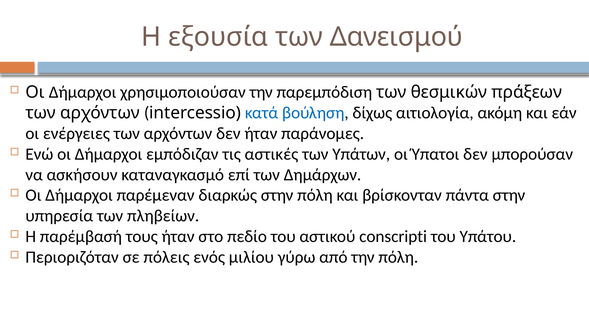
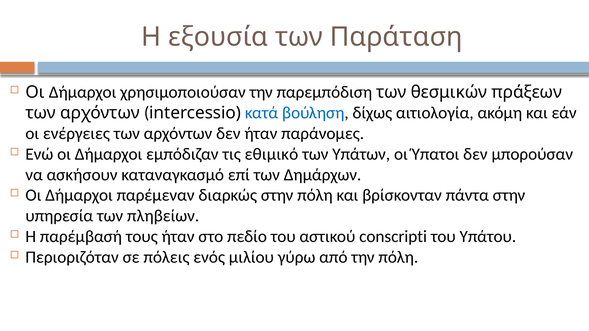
Δανεισμού: Δανεισμού -> Παράταση
αστικές: αστικές -> εθιμικό
